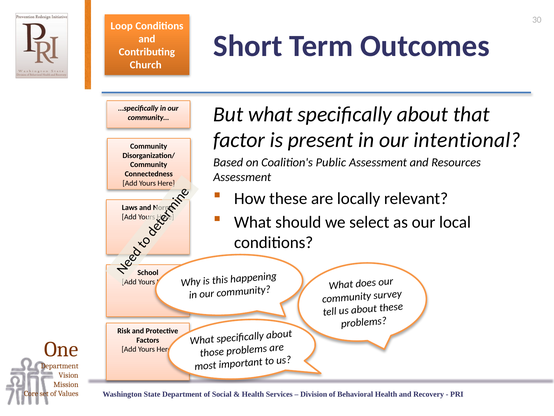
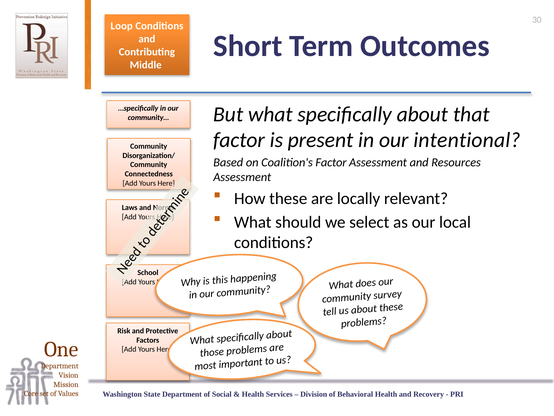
Church: Church -> Middle
Coalition's Public: Public -> Factor
